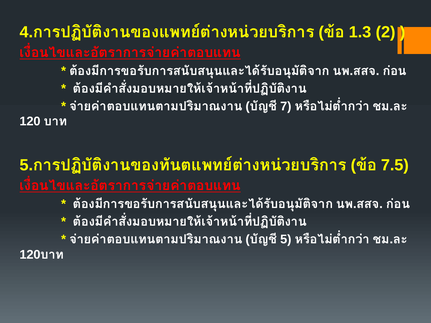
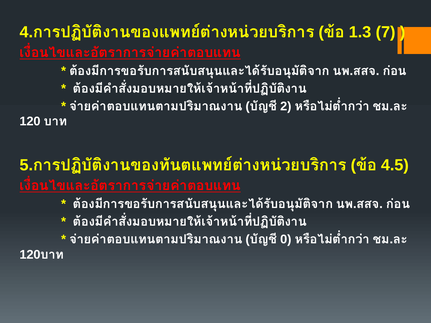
2: 2 -> 7
7: 7 -> 2
7.5: 7.5 -> 4.5
5 at (286, 240): 5 -> 0
